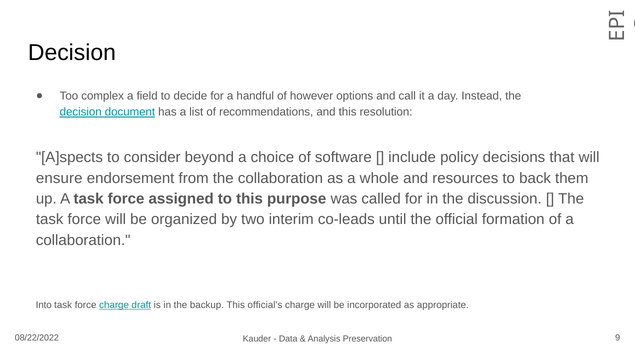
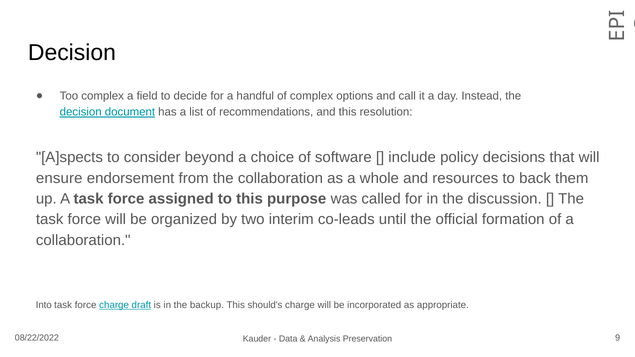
of however: however -> complex
official's: official's -> should's
